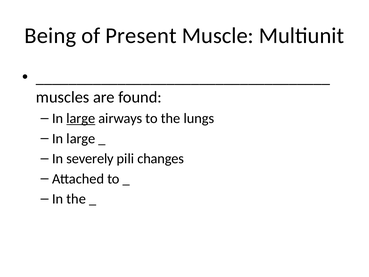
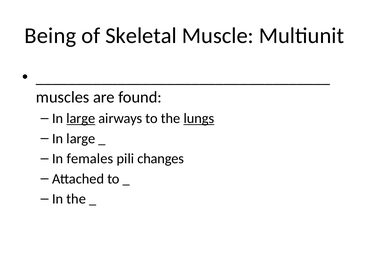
Present: Present -> Skeletal
lungs underline: none -> present
severely: severely -> females
